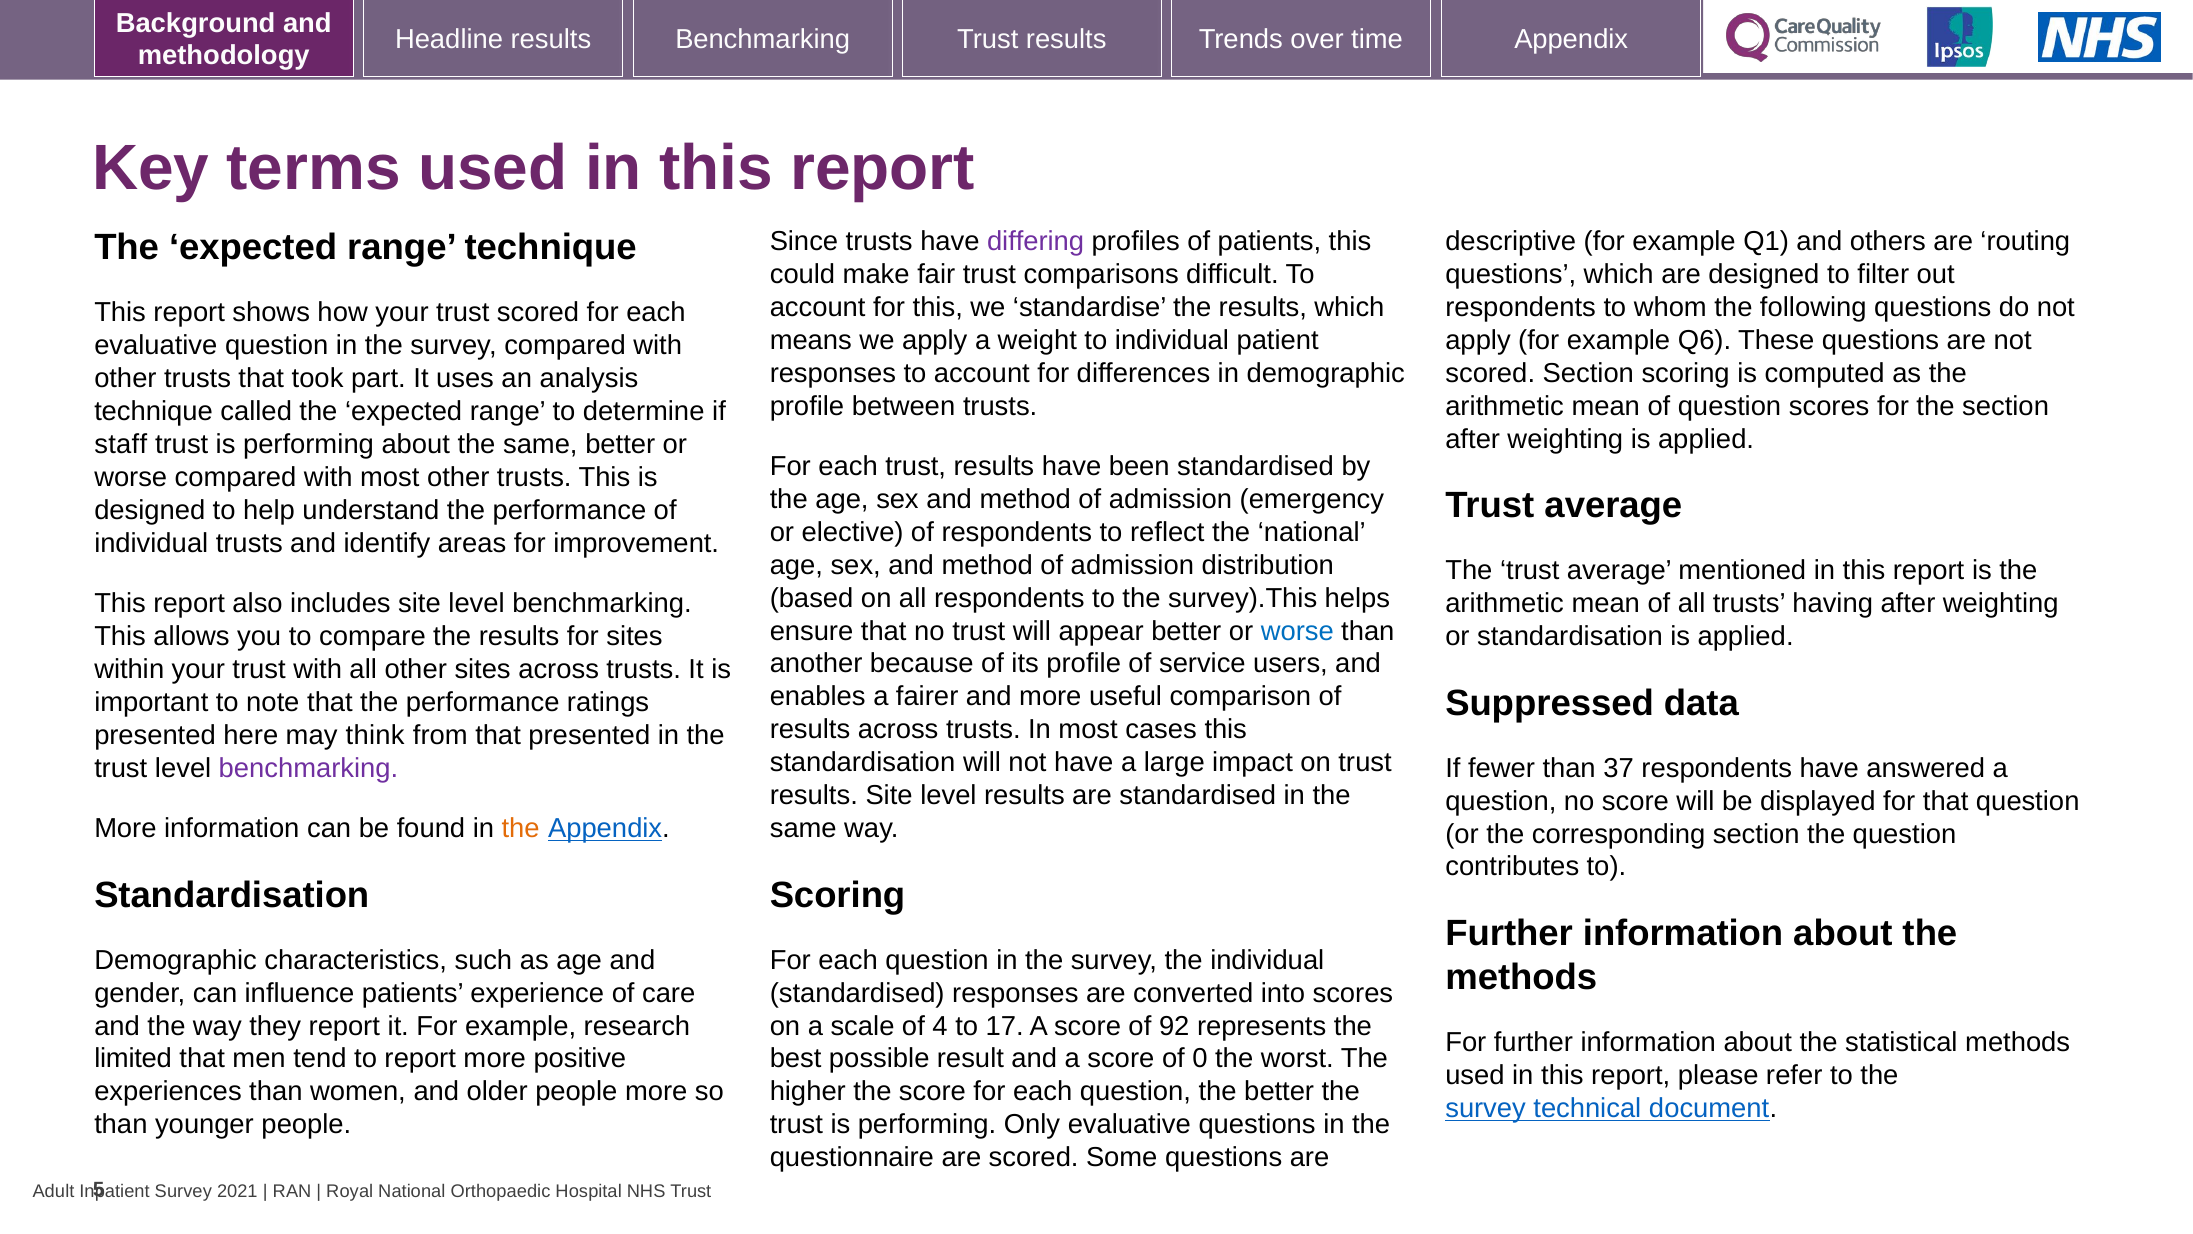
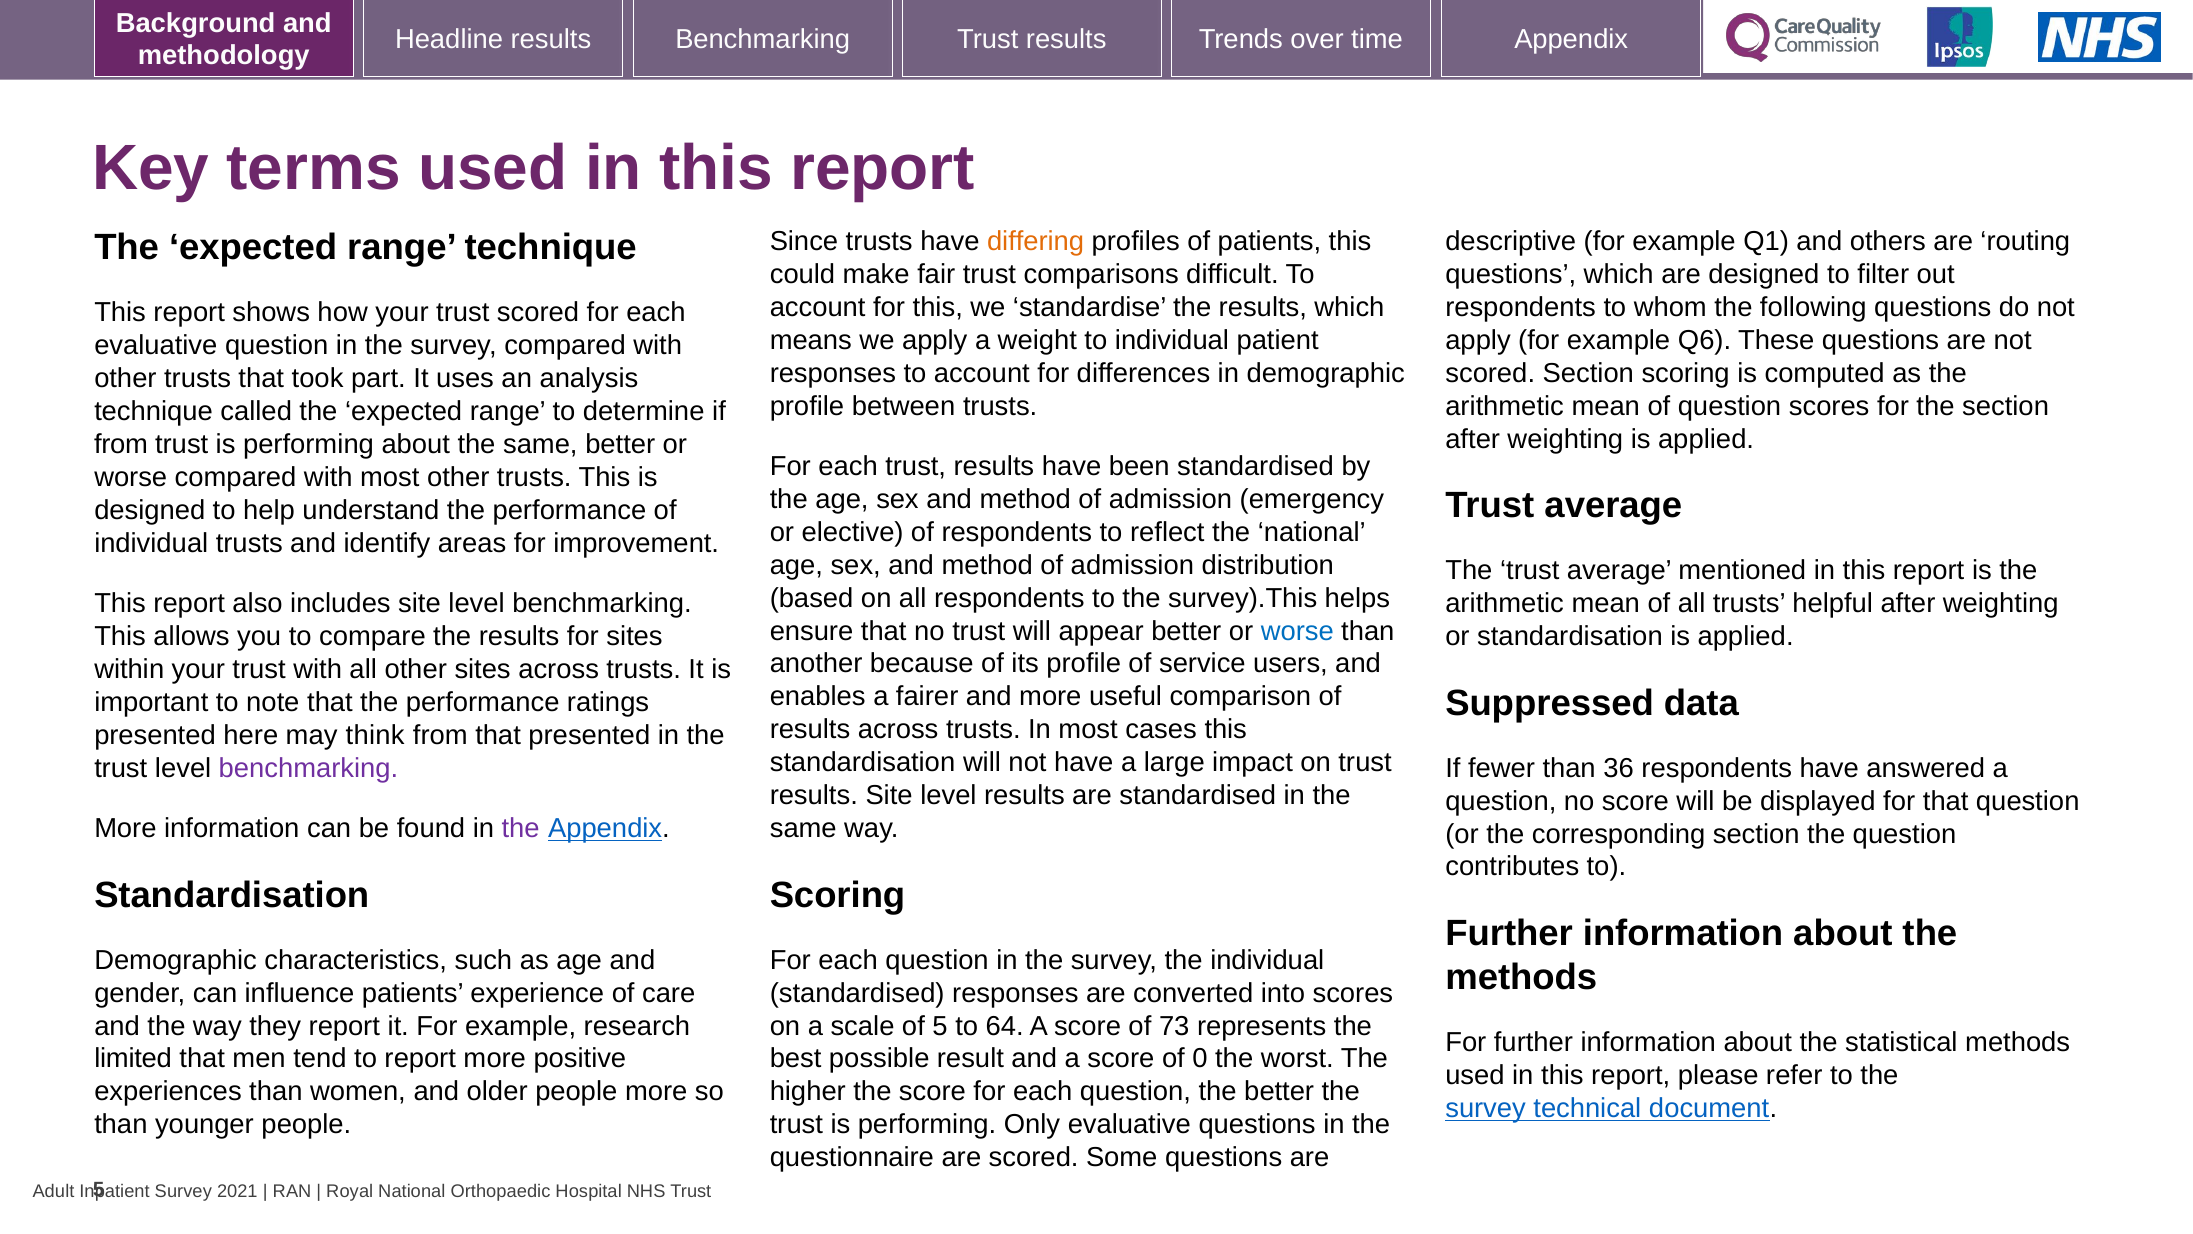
differing colour: purple -> orange
staff at (121, 444): staff -> from
having: having -> helpful
37: 37 -> 36
the at (521, 828) colour: orange -> purple
of 4: 4 -> 5
17: 17 -> 64
92: 92 -> 73
